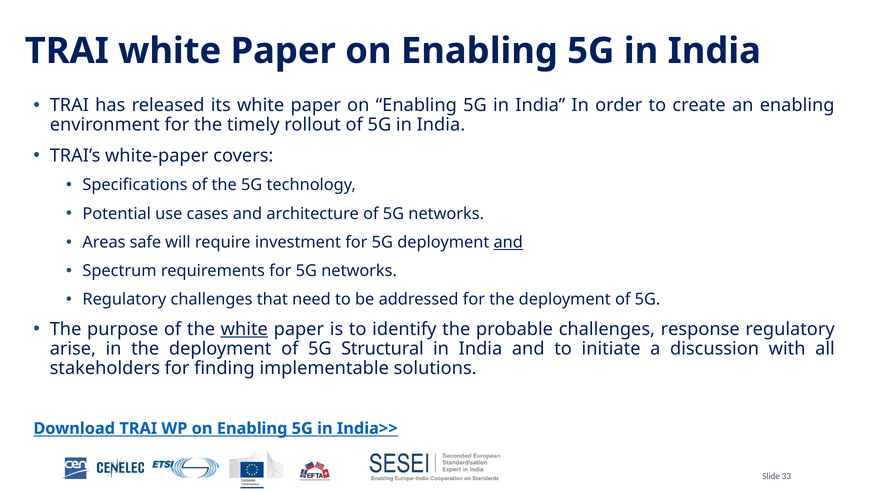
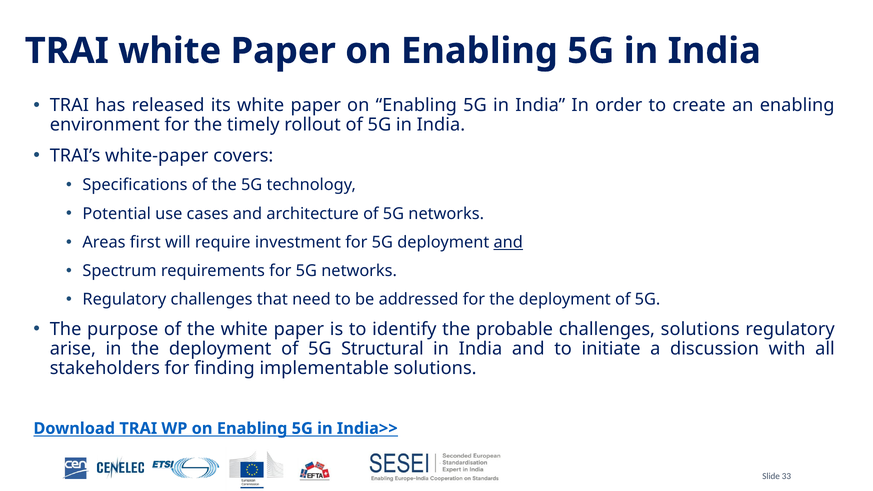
safe: safe -> first
white at (244, 329) underline: present -> none
challenges response: response -> solutions
